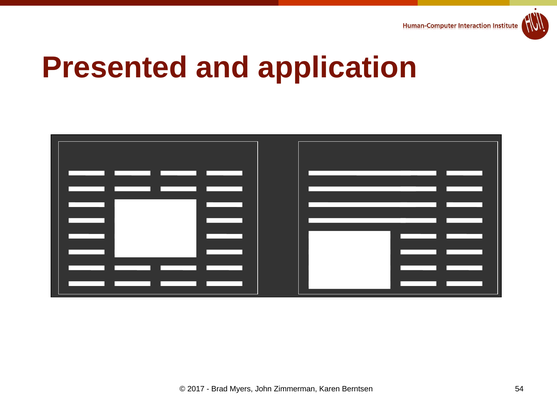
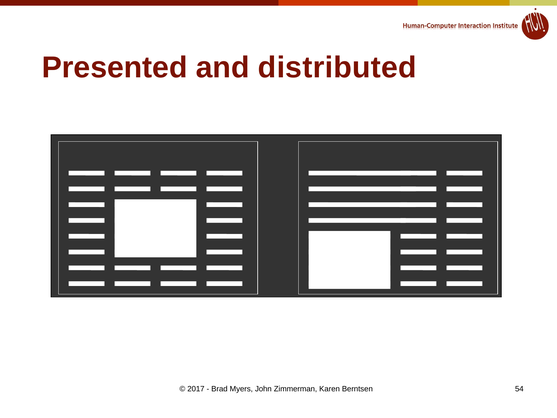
application: application -> distributed
